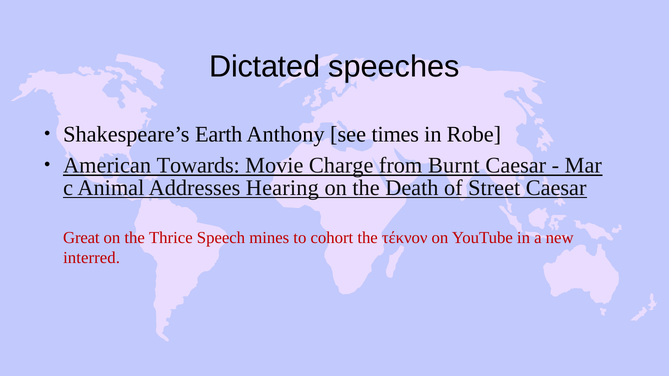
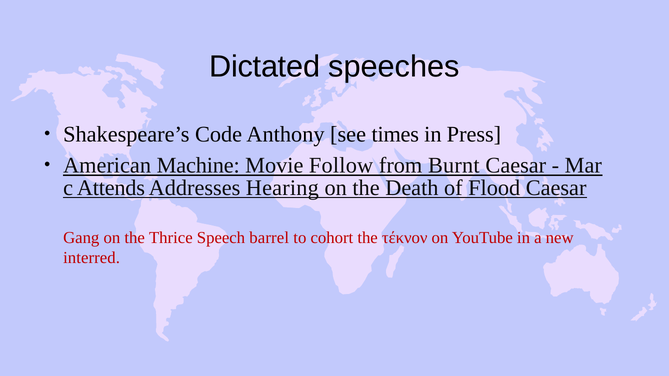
Earth: Earth -> Code
Robe: Robe -> Press
Towards: Towards -> Machine
Charge: Charge -> Follow
Animal: Animal -> Attends
Street: Street -> Flood
Great: Great -> Gang
mines: mines -> barrel
